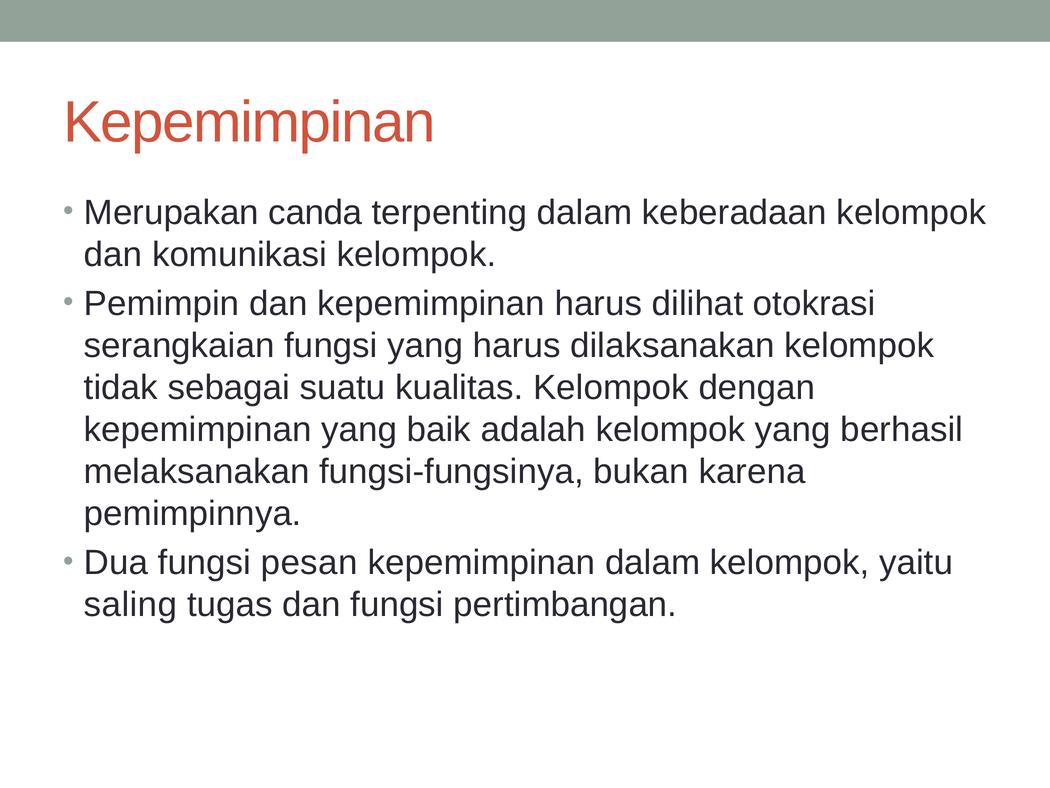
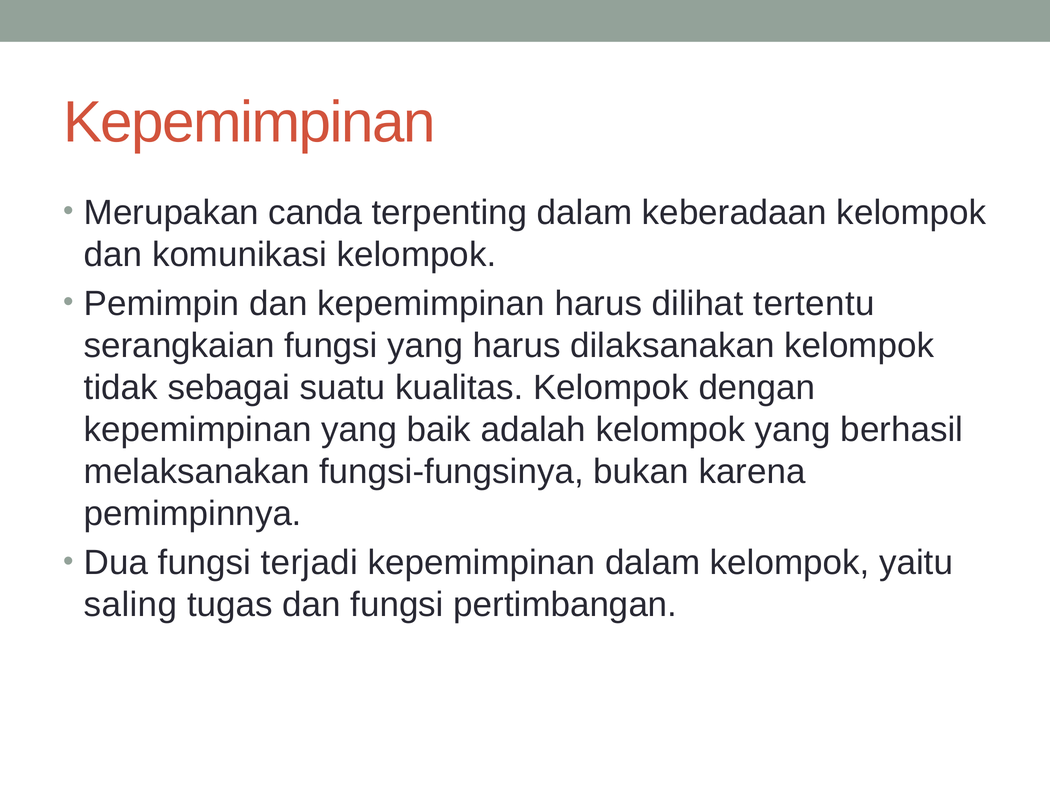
otokrasi: otokrasi -> tertentu
pesan: pesan -> terjadi
